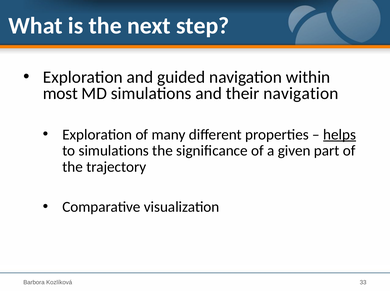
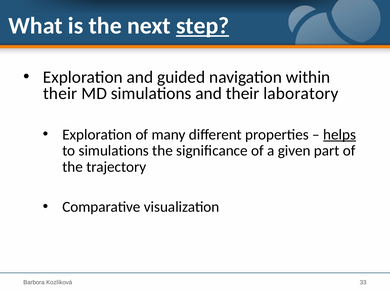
step underline: none -> present
most at (60, 94): most -> their
their navigation: navigation -> laboratory
